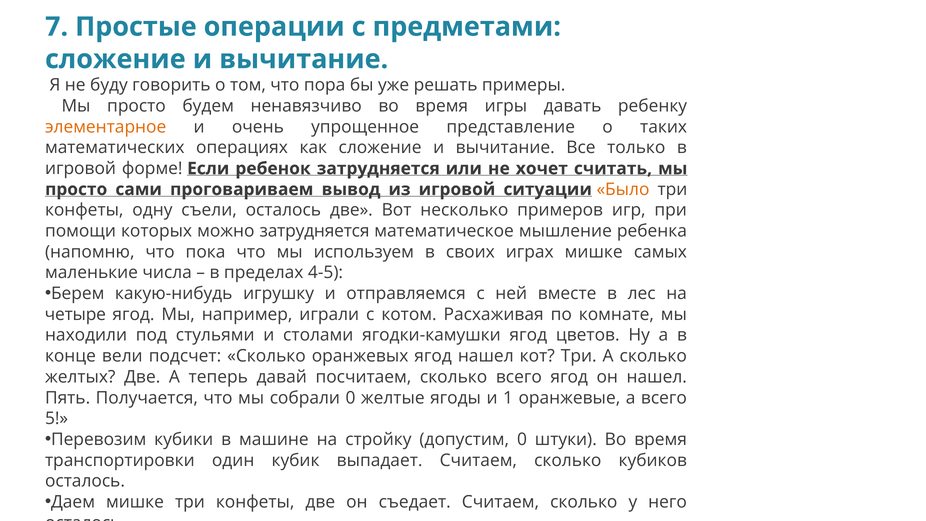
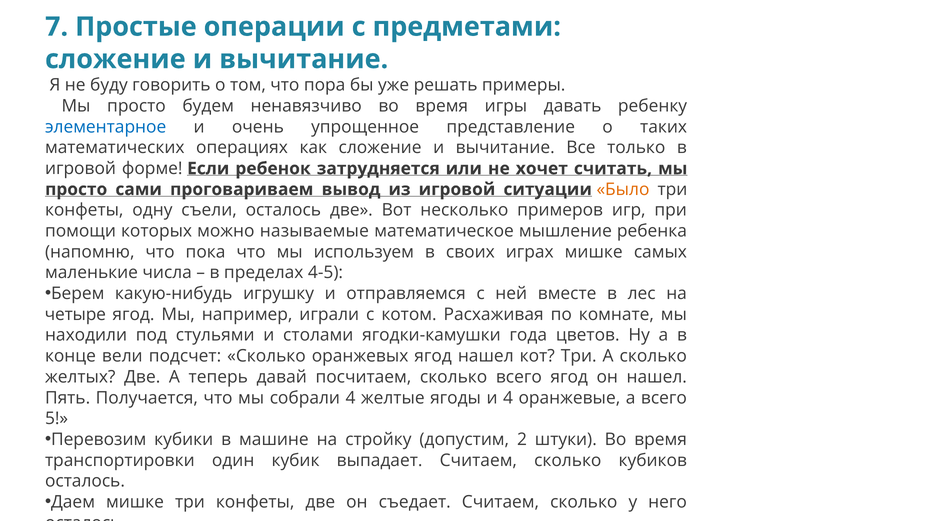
элементарное colour: orange -> blue
можно затрудняется: затрудняется -> называемые
ягодки-камушки ягод: ягод -> года
собрали 0: 0 -> 4
и 1: 1 -> 4
допустим 0: 0 -> 2
